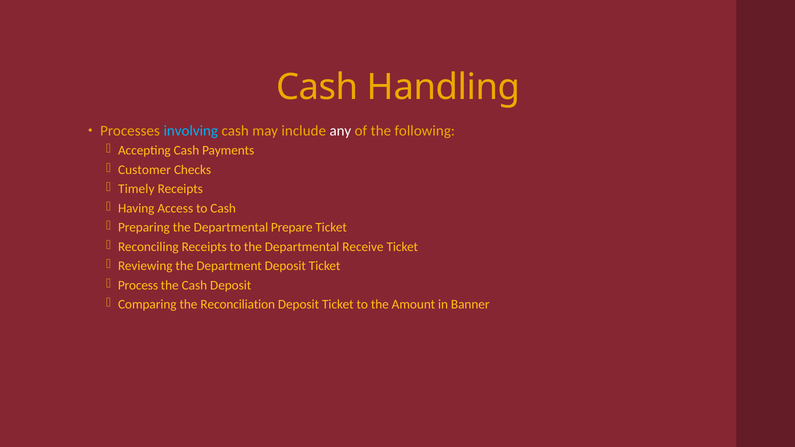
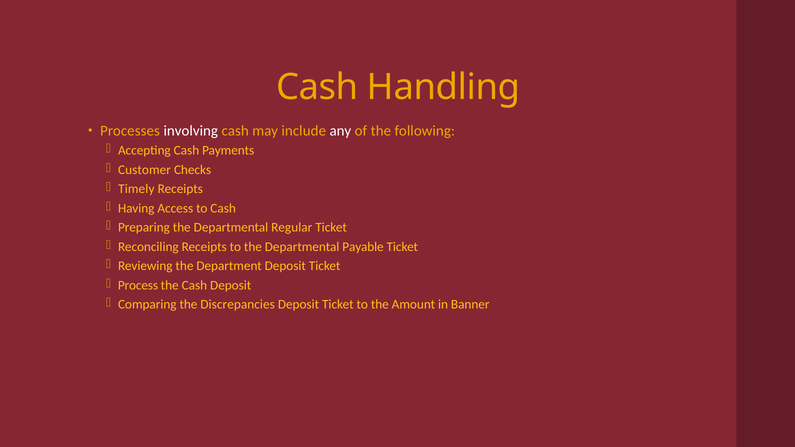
involving colour: light blue -> white
Prepare: Prepare -> Regular
Receive: Receive -> Payable
Reconciliation: Reconciliation -> Discrepancies
